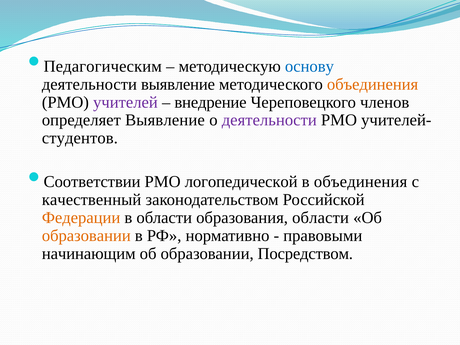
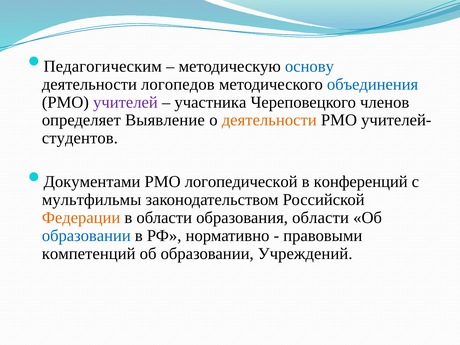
деятельности выявление: выявление -> логопедов
объединения at (373, 84) colour: orange -> blue
внедрение: внедрение -> участника
деятельности at (269, 120) colour: purple -> orange
Соответствии: Соответствии -> Документами
в объединения: объединения -> конференций
качественный: качественный -> мультфильмы
образовании at (86, 236) colour: orange -> blue
начинающим: начинающим -> компетенций
Посредством: Посредством -> Учреждений
